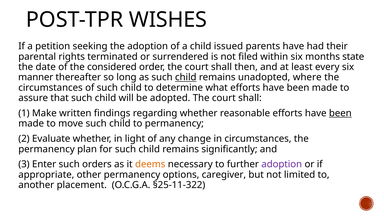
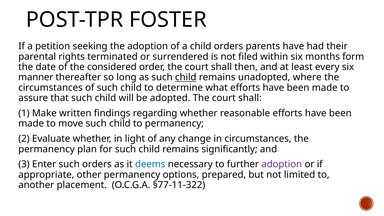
WISHES: WISHES -> FOSTER
child issued: issued -> orders
state: state -> form
been at (340, 113) underline: present -> none
deems colour: orange -> blue
caregiver: caregiver -> prepared
§25-11-322: §25-11-322 -> §77-11-322
